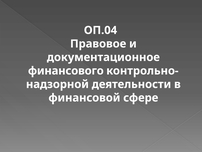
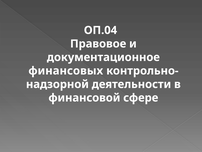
финансового: финансового -> финансовых
